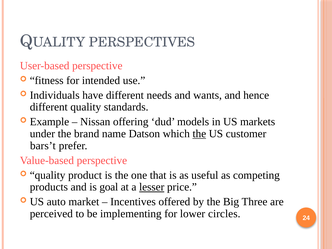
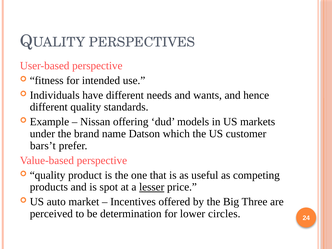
the at (199, 134) underline: present -> none
goal: goal -> spot
implementing: implementing -> determination
